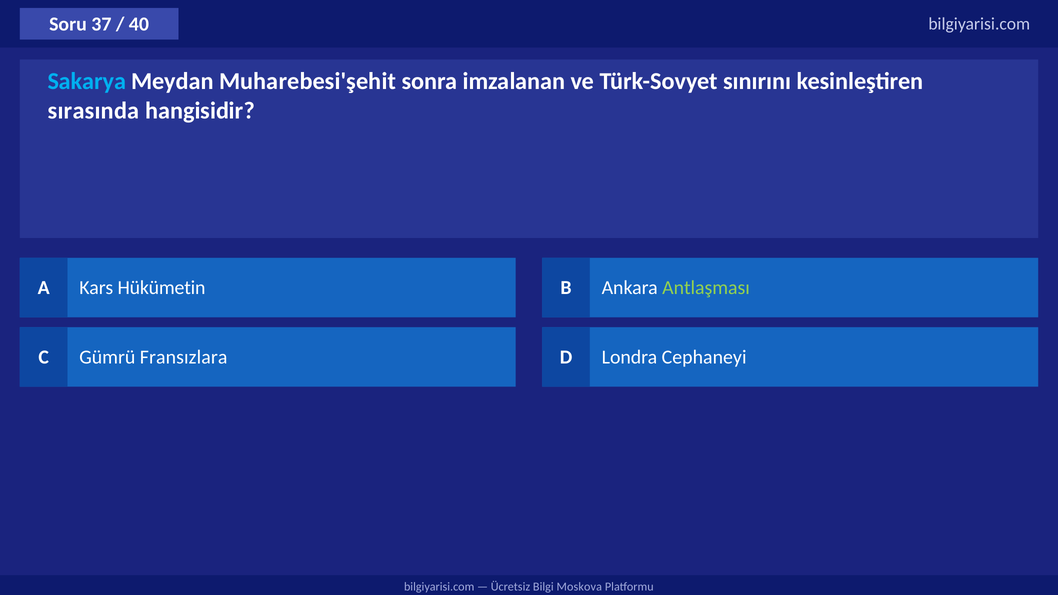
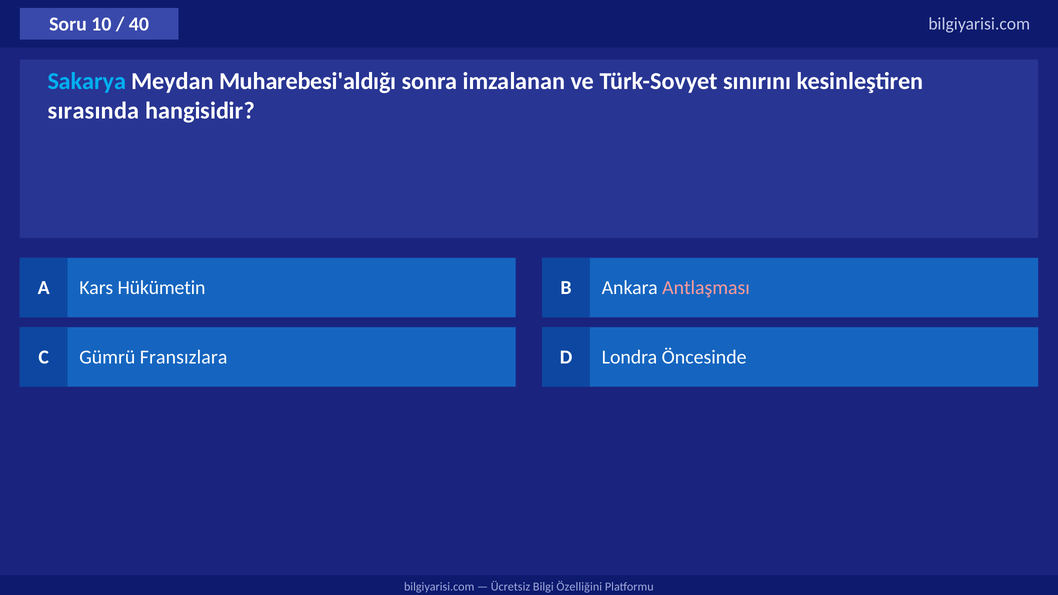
37: 37 -> 10
Muharebesi'şehit: Muharebesi'şehit -> Muharebesi'aldığı
Antlaşması colour: light green -> pink
Cephaneyi: Cephaneyi -> Öncesinde
Moskova: Moskova -> Özelliğini
